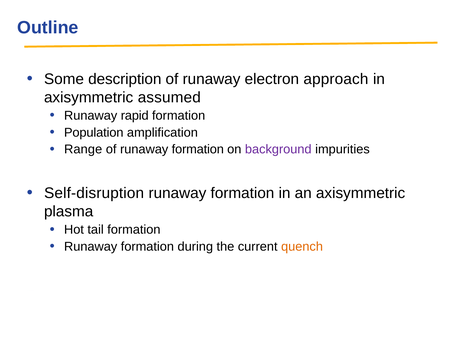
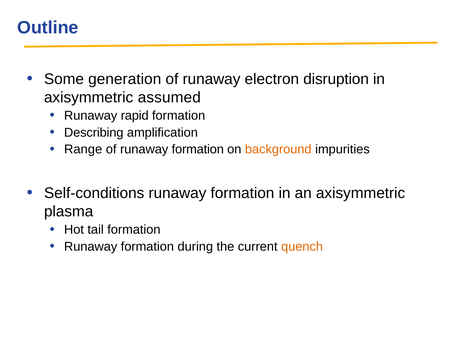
description: description -> generation
approach: approach -> disruption
Population: Population -> Describing
background colour: purple -> orange
Self-disruption: Self-disruption -> Self-conditions
